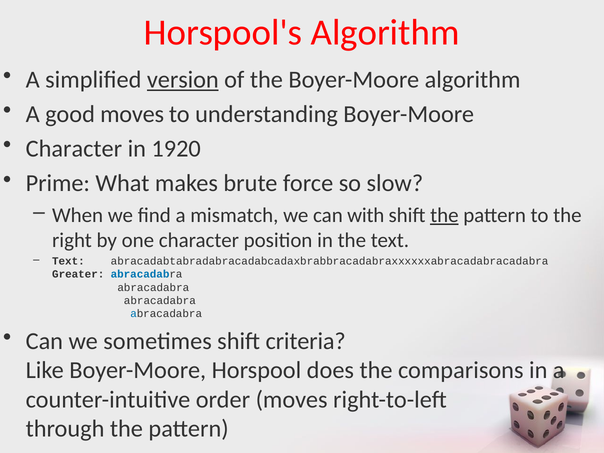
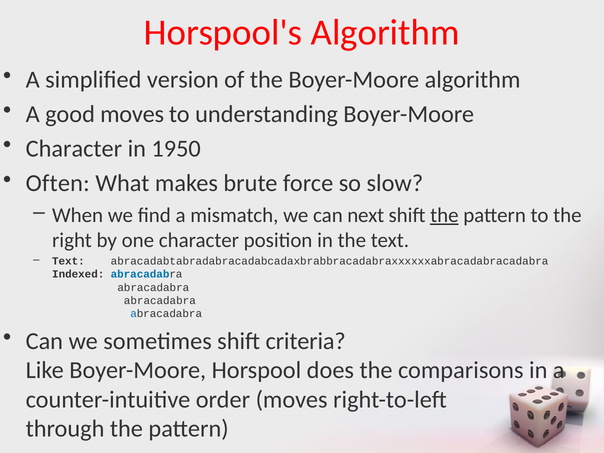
version underline: present -> none
1920: 1920 -> 1950
Prime: Prime -> Often
with: with -> next
Greater: Greater -> Indexed
